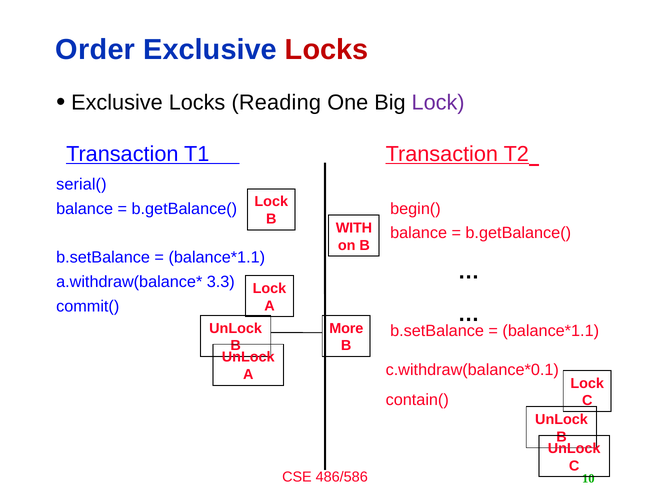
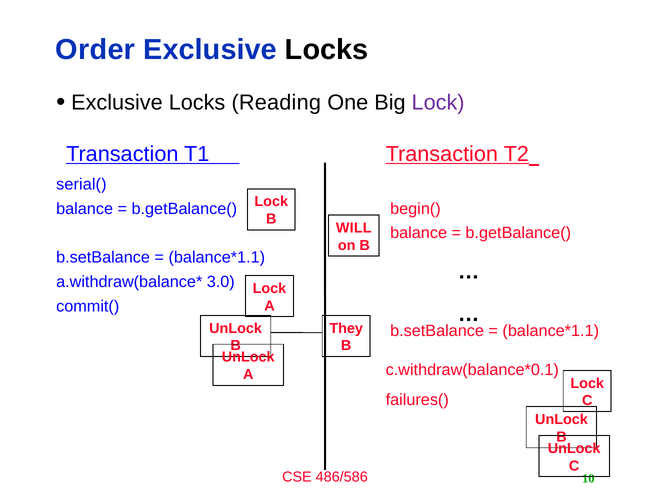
Locks at (327, 49) colour: red -> black
WITH: WITH -> WILL
3.3: 3.3 -> 3.0
More: More -> They
contain(: contain( -> failures(
